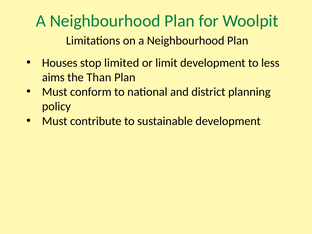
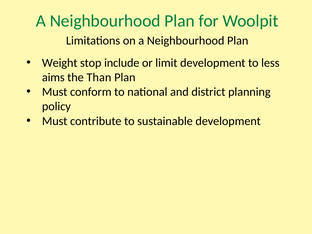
Houses: Houses -> Weight
limited: limited -> include
